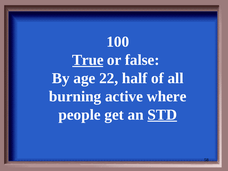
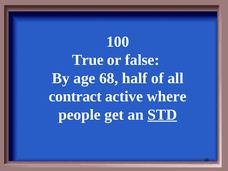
True underline: present -> none
22: 22 -> 68
burning: burning -> contract
